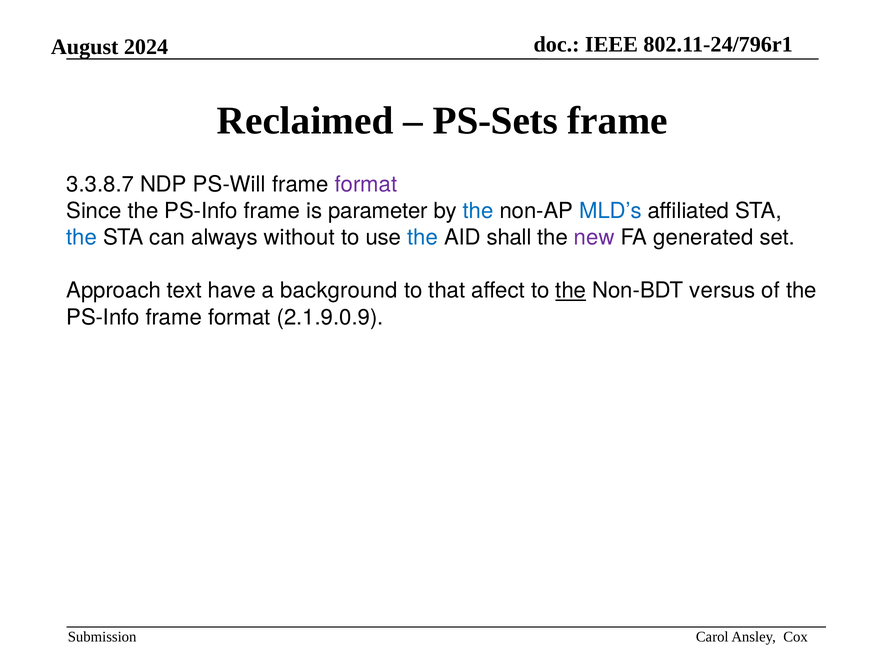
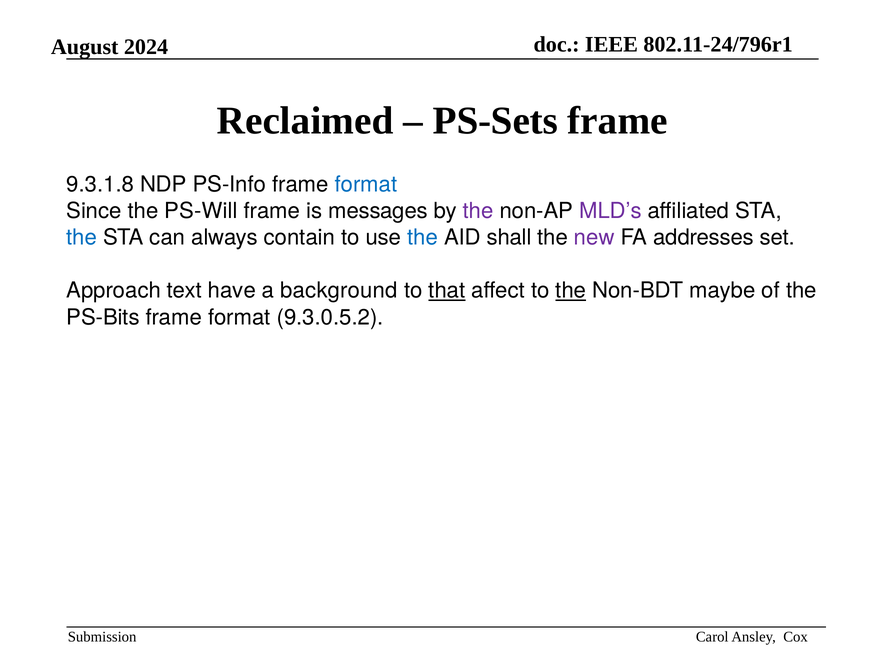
3.3.8.7: 3.3.8.7 -> 9.3.1.8
PS-Will: PS-Will -> PS-Info
format at (366, 184) colour: purple -> blue
Since the PS-Info: PS-Info -> PS-Will
parameter: parameter -> messages
the at (478, 211) colour: blue -> purple
MLD’s colour: blue -> purple
without: without -> contain
generated: generated -> addresses
that underline: none -> present
versus: versus -> maybe
PS-Info at (103, 317): PS-Info -> PS-Bits
2.1.9.0.9: 2.1.9.0.9 -> 9.3.0.5.2
